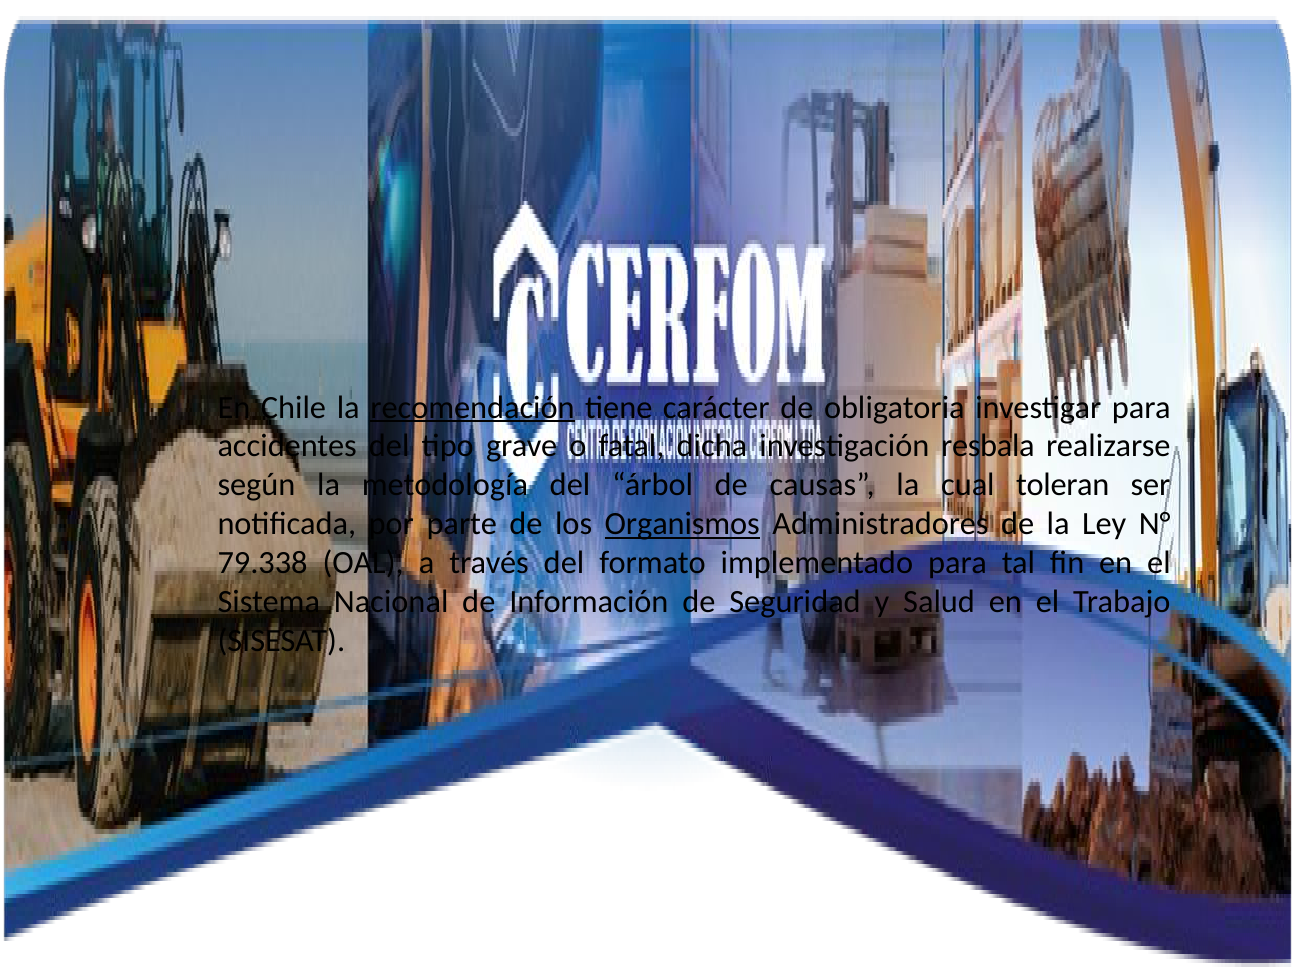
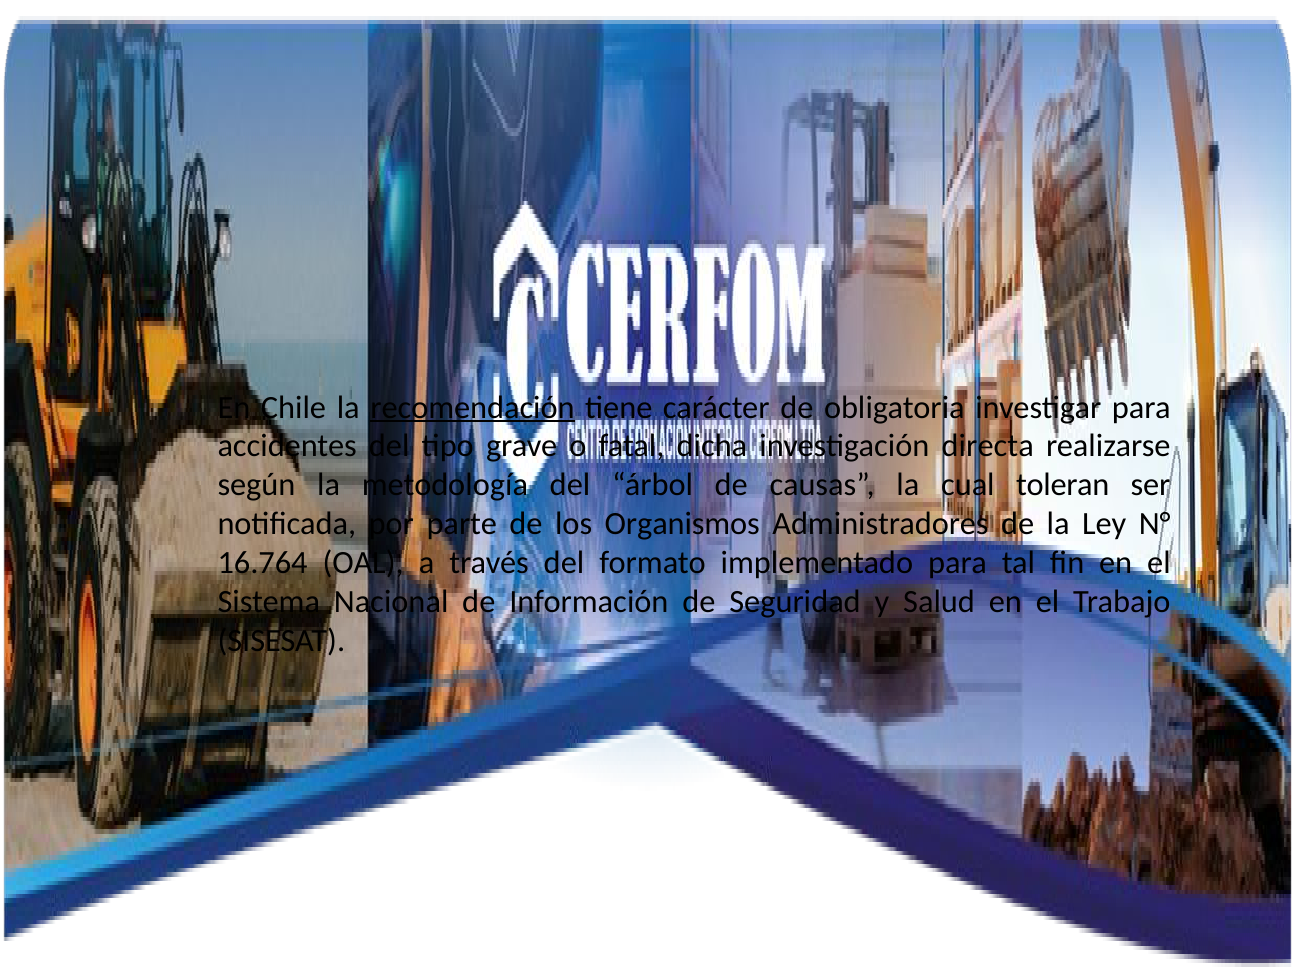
resbala: resbala -> directa
Organismos underline: present -> none
79.338: 79.338 -> 16.764
